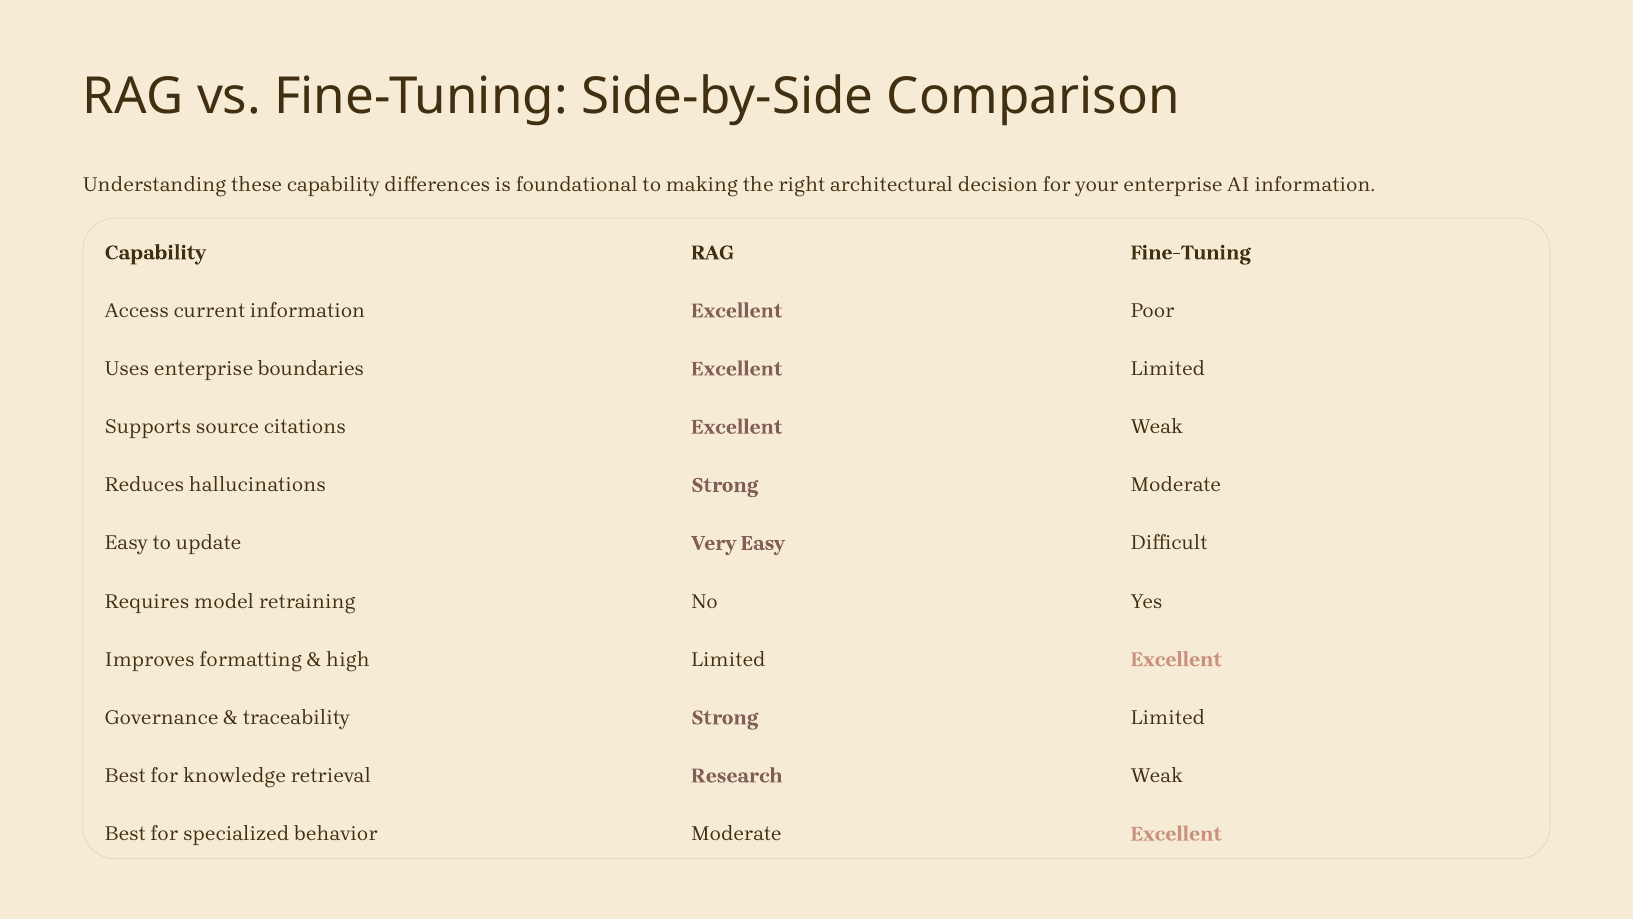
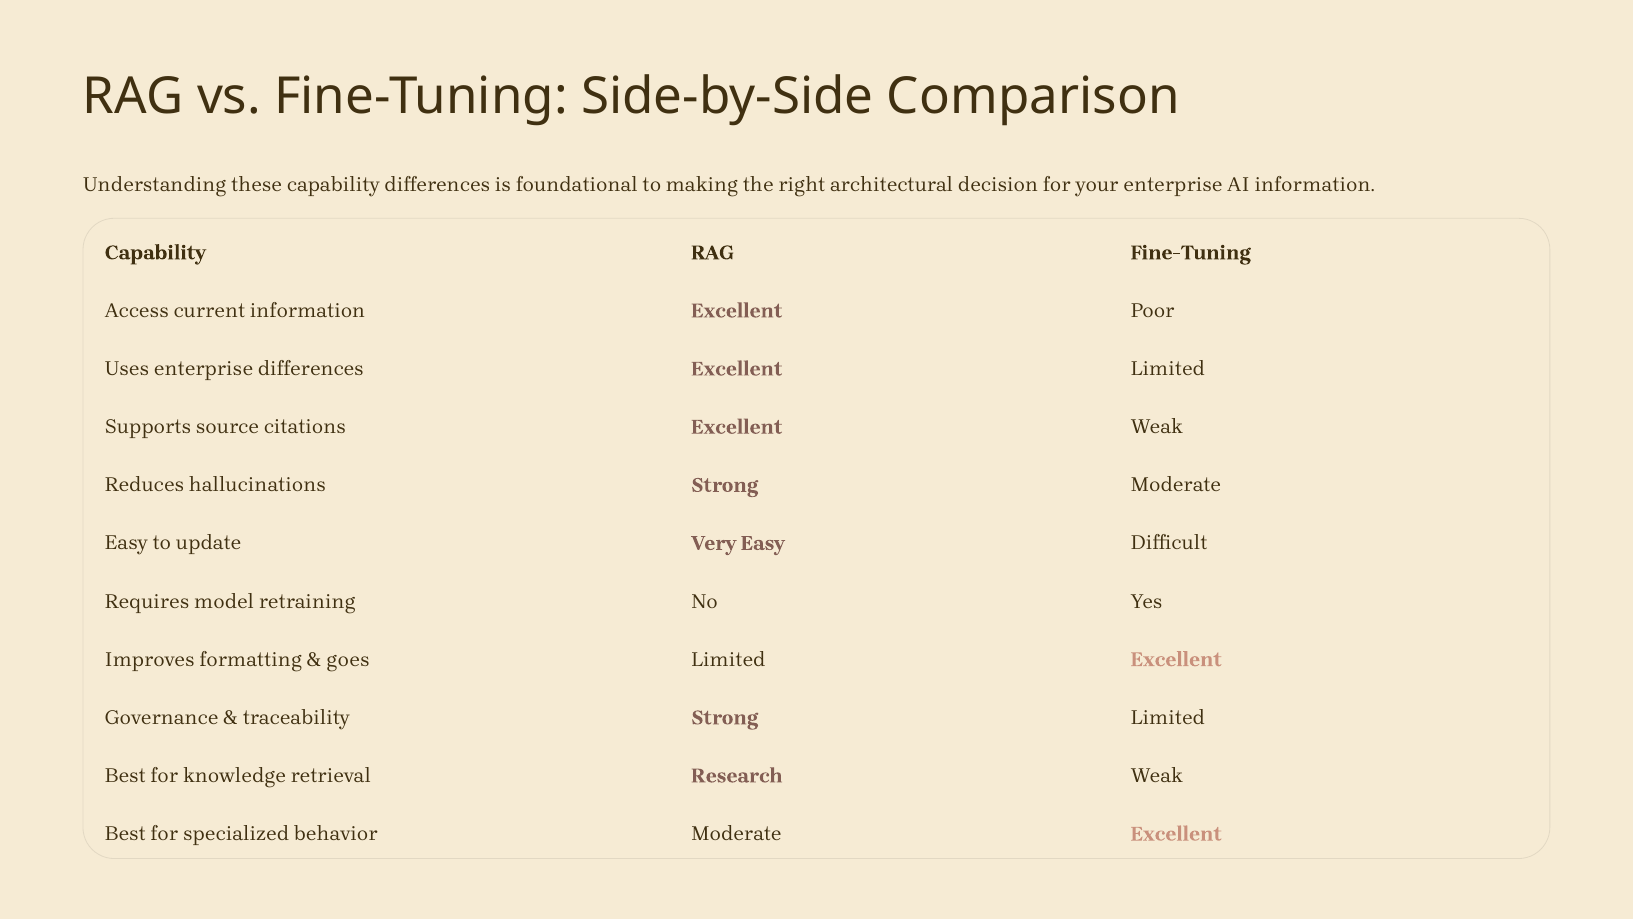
enterprise boundaries: boundaries -> differences
high: high -> goes
